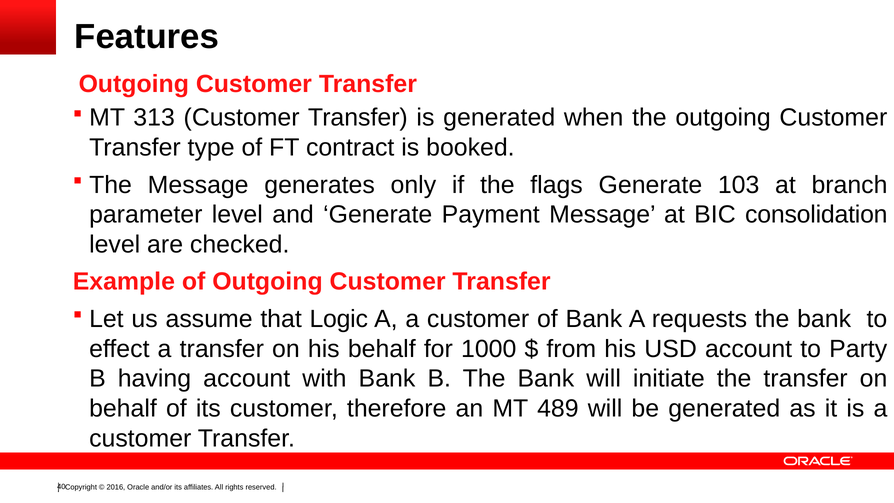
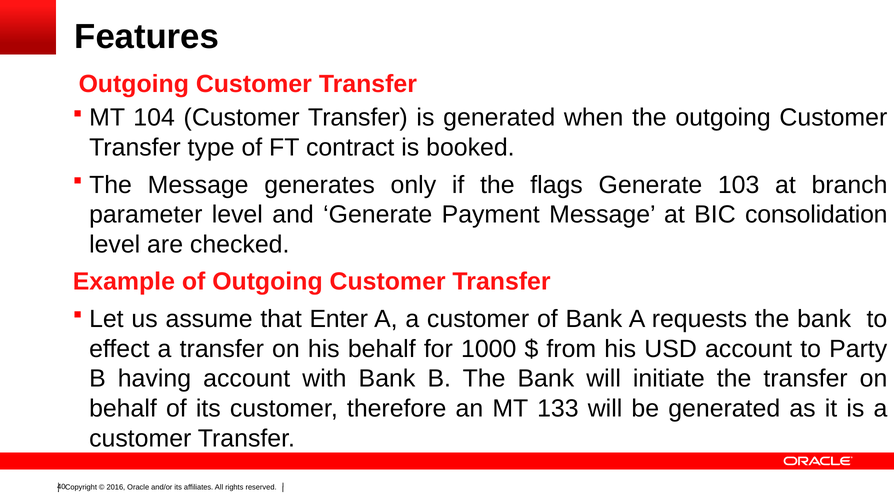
313: 313 -> 104
Logic: Logic -> Enter
489: 489 -> 133
